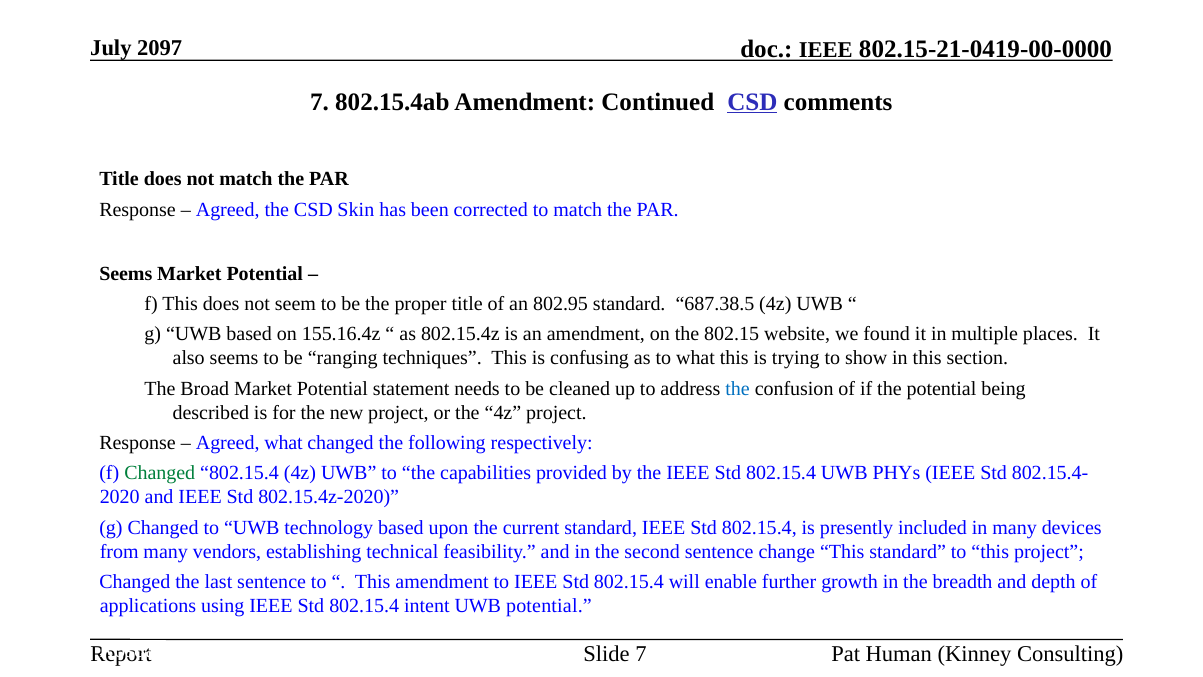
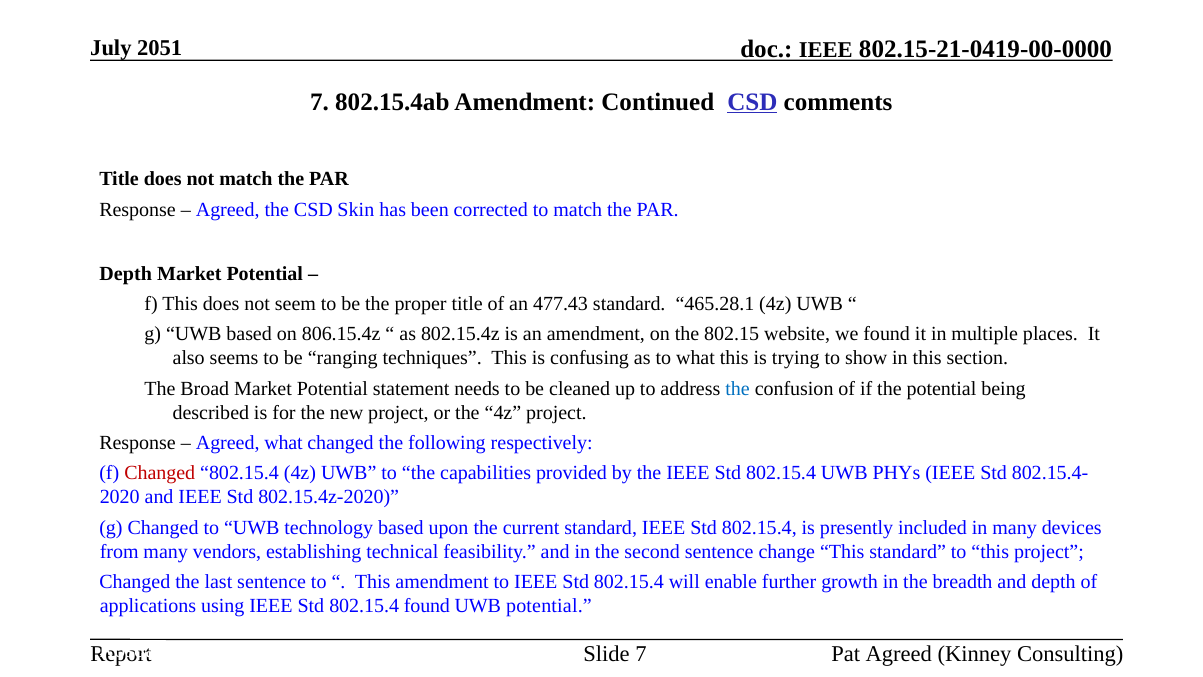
2097: 2097 -> 2051
Seems at (126, 273): Seems -> Depth
802.95: 802.95 -> 477.43
687.38.5: 687.38.5 -> 465.28.1
155.16.4z: 155.16.4z -> 806.15.4z
Changed at (160, 473) colour: green -> red
802.15.4 intent: intent -> found
Pat Human: Human -> Agreed
